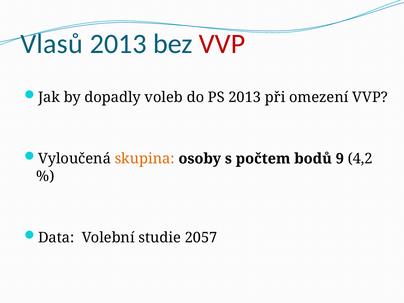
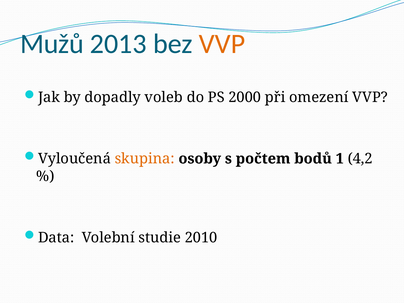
Vlasů: Vlasů -> Mužů
VVP at (222, 44) colour: red -> orange
PS 2013: 2013 -> 2000
9: 9 -> 1
2057: 2057 -> 2010
